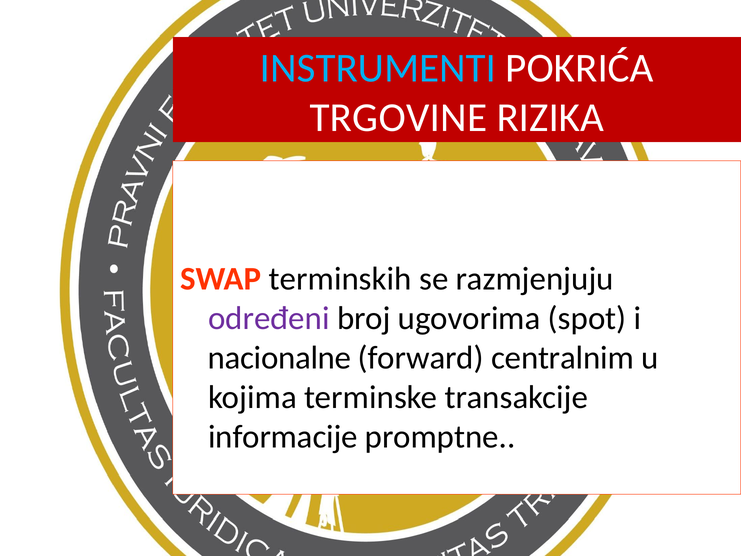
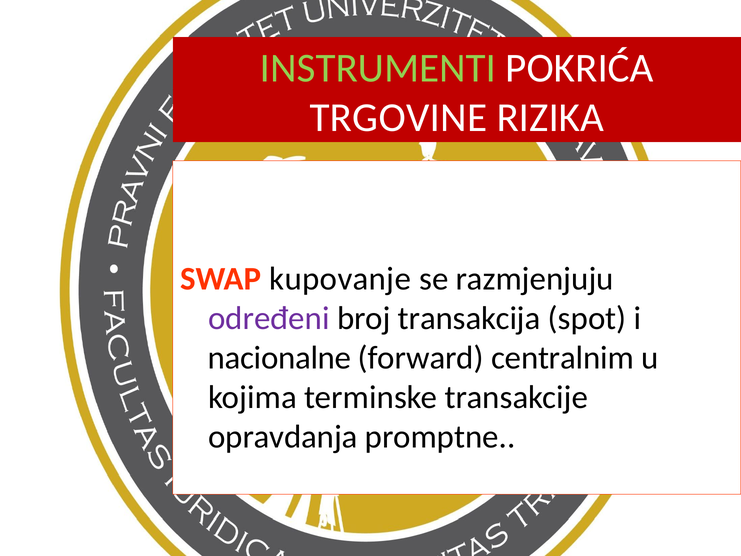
INSTRUMENTI colour: light blue -> light green
terminskih: terminskih -> kupovanje
ugovorima: ugovorima -> transakcija
informacije: informacije -> opravdanja
